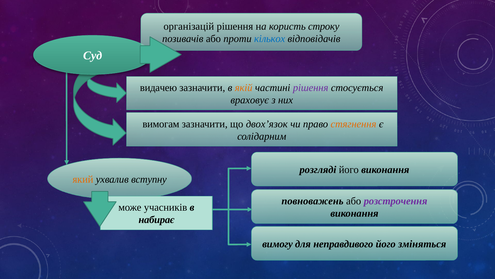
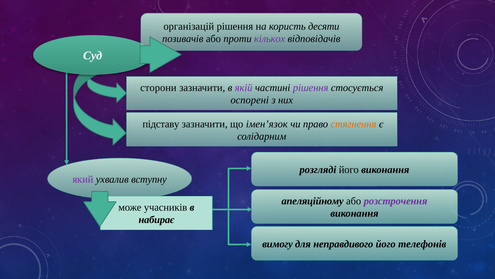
строку: строку -> десяти
кількох colour: blue -> purple
видачею: видачею -> сторони
якій colour: orange -> purple
враховує: враховує -> оспорені
вимогам: вимогам -> підставу
двох’язок: двох’язок -> імен’язок
який colour: orange -> purple
повноважень: повноважень -> апеляційному
зміняться: зміняться -> телефонів
